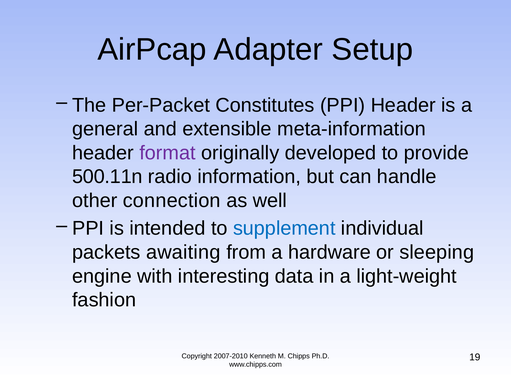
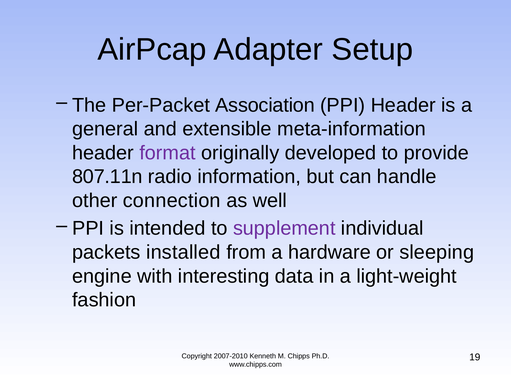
Constitutes: Constitutes -> Association
500.11n: 500.11n -> 807.11n
supplement colour: blue -> purple
awaiting: awaiting -> installed
